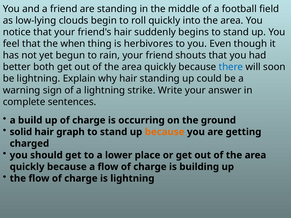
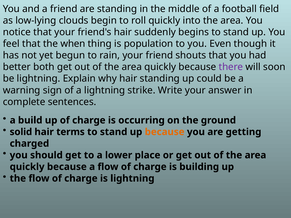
herbivores: herbivores -> population
there colour: blue -> purple
graph: graph -> terms
